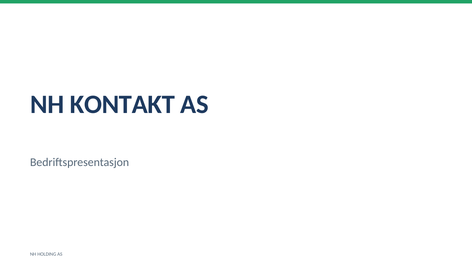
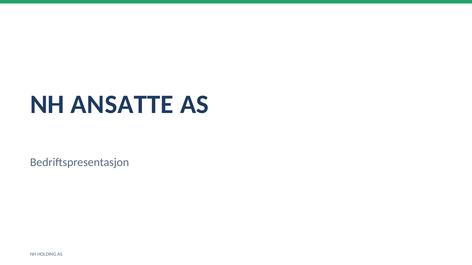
KONTAKT: KONTAKT -> ANSATTE
